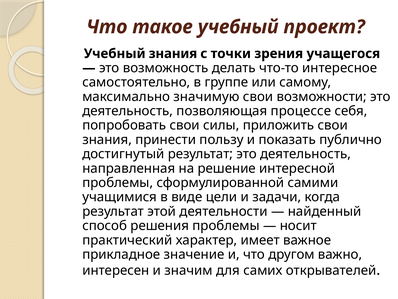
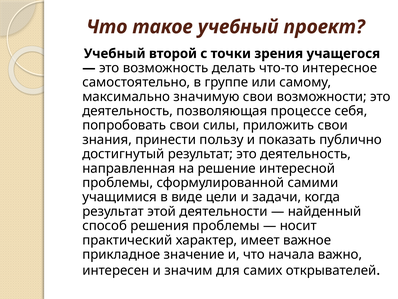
Учебный знания: знания -> второй
другом: другом -> начала
